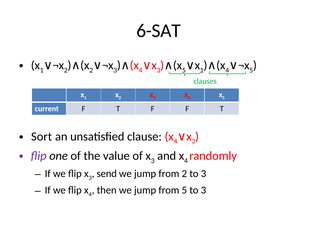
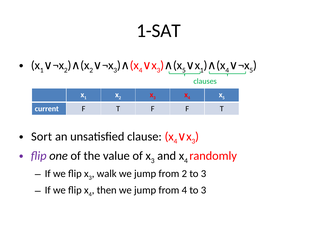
6-SAT: 6-SAT -> 1-SAT
send: send -> walk
from 5: 5 -> 4
